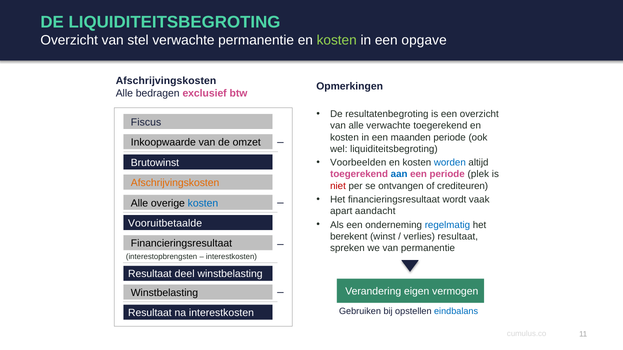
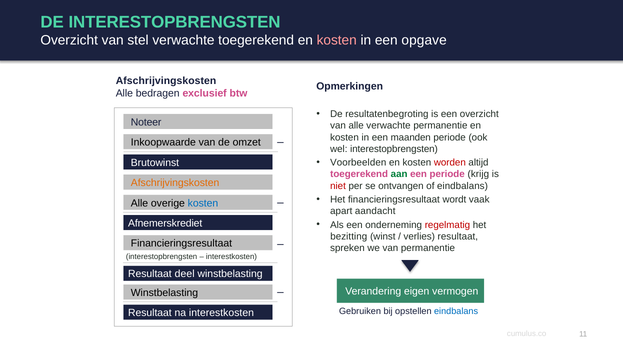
DE LIQUIDITEITSBEGROTING: LIQUIDITEITSBEGROTING -> INTERESTOPBRENGSTEN
verwachte permanentie: permanentie -> toegerekend
kosten at (337, 40) colour: light green -> pink
Fiscus: Fiscus -> Noteer
verwachte toegerekend: toegerekend -> permanentie
wel liquiditeitsbegroting: liquiditeitsbegroting -> interestopbrengsten
worden colour: blue -> red
aan colour: blue -> green
plek: plek -> krijg
of crediteuren: crediteuren -> eindbalans
Vooruitbetaalde: Vooruitbetaalde -> Afnemerskrediet
regelmatig colour: blue -> red
berekent: berekent -> bezitting
